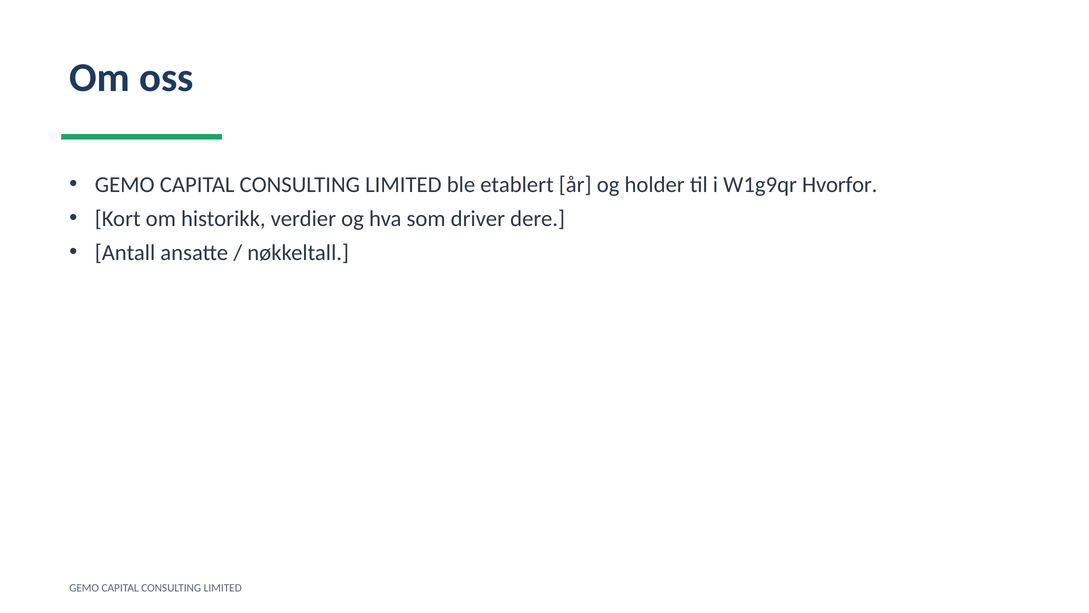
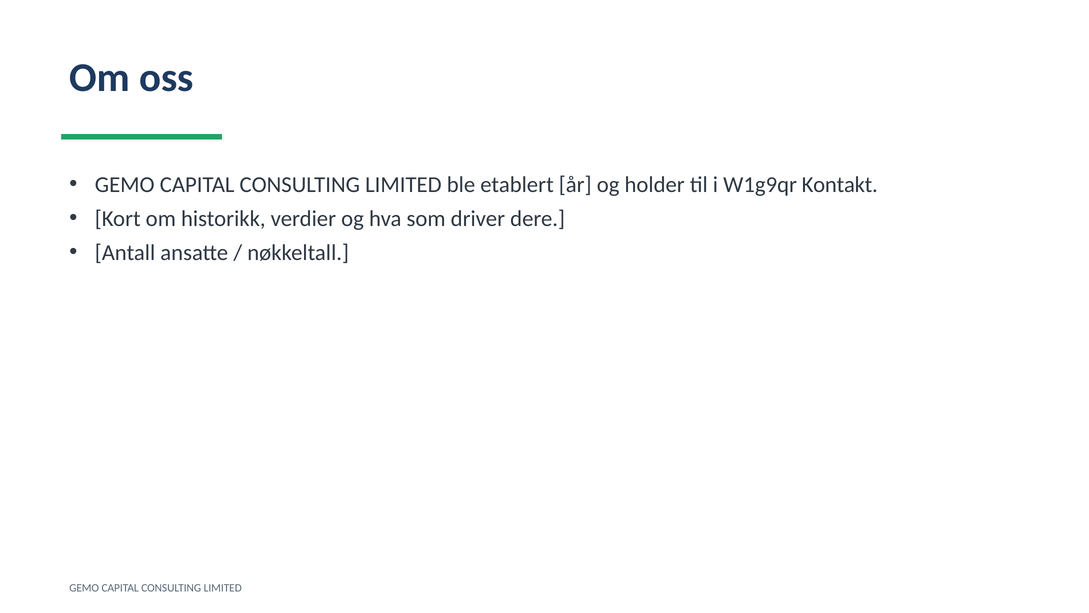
Hvorfor: Hvorfor -> Kontakt
